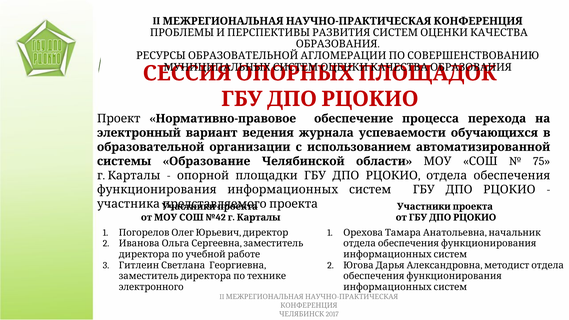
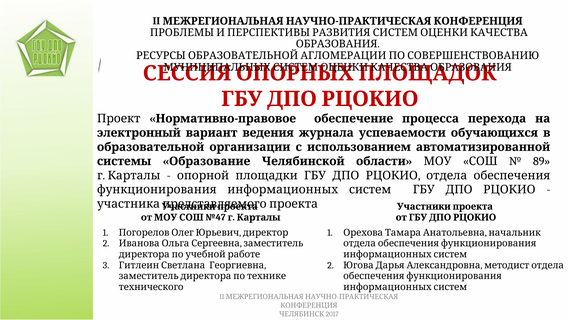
75: 75 -> 89
№42: №42 -> №47
электронного: электронного -> технического
